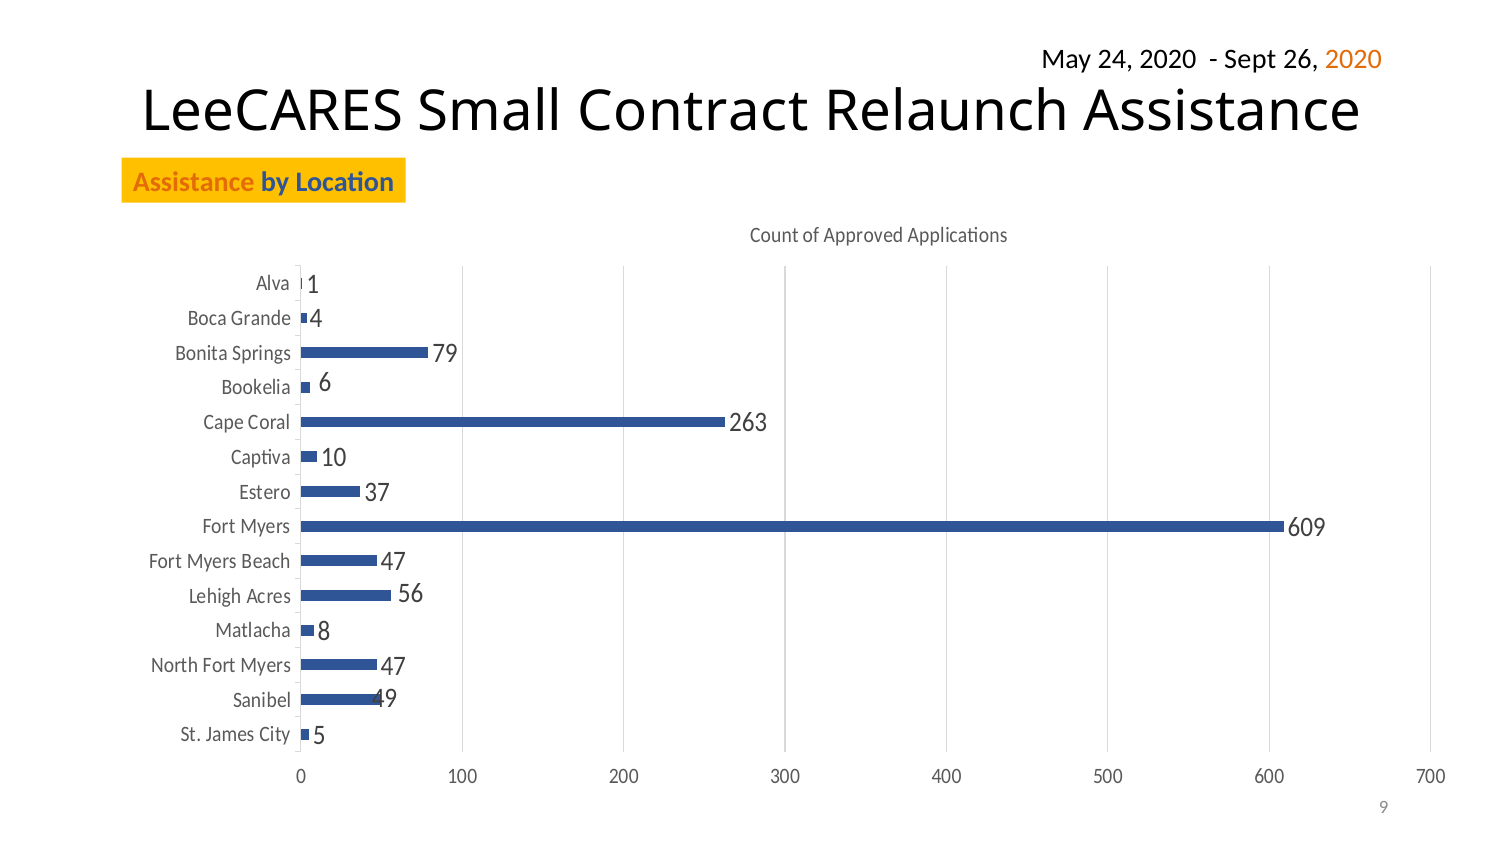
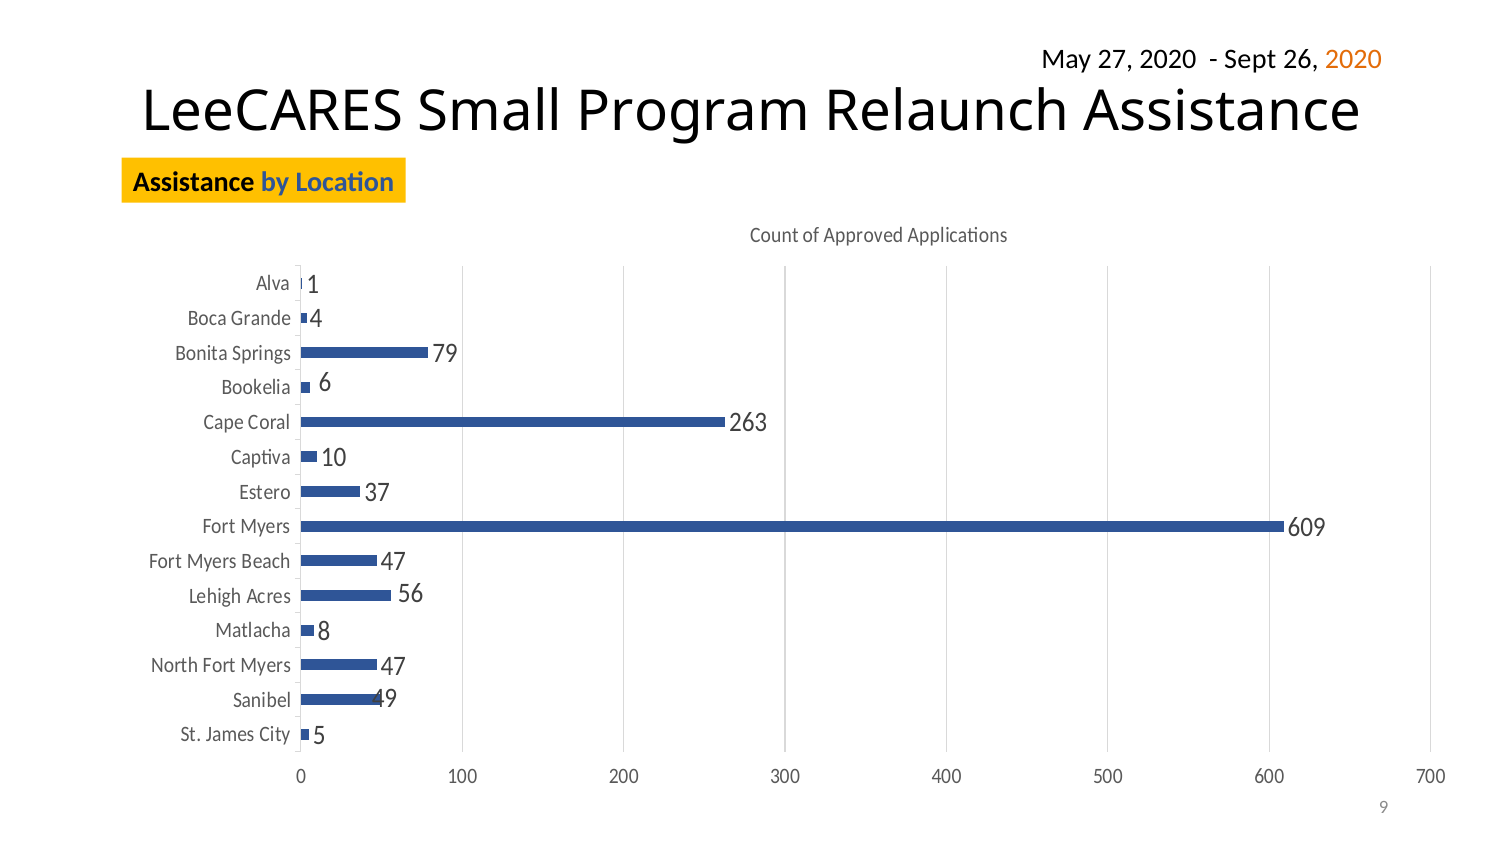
24: 24 -> 27
Contract: Contract -> Program
Assistance at (194, 182) colour: orange -> black
